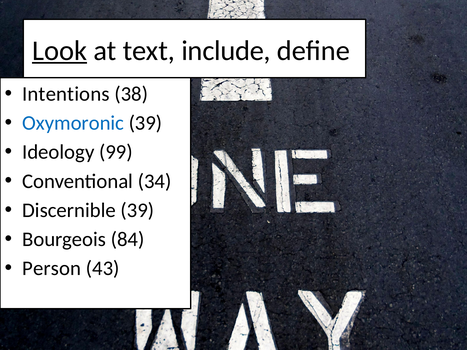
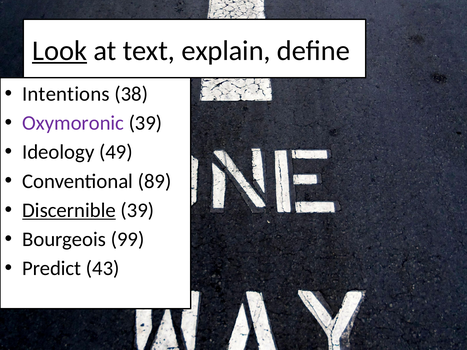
include: include -> explain
Oxymoronic colour: blue -> purple
99: 99 -> 49
34: 34 -> 89
Discernible underline: none -> present
84: 84 -> 99
Person: Person -> Predict
